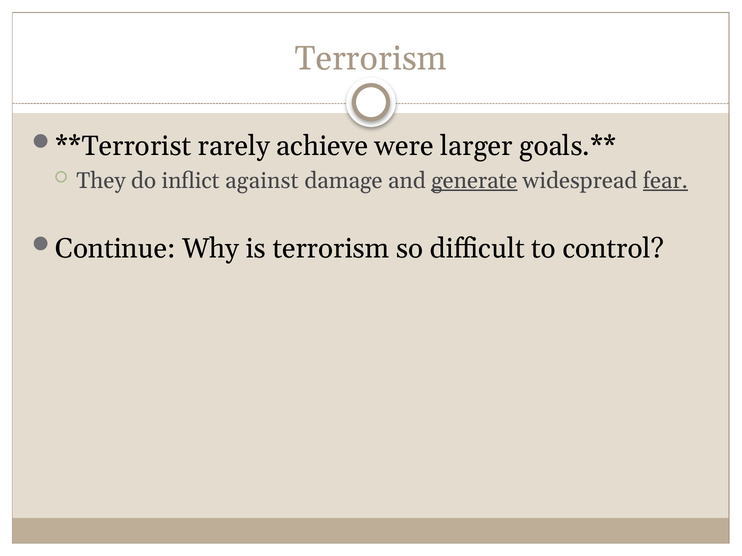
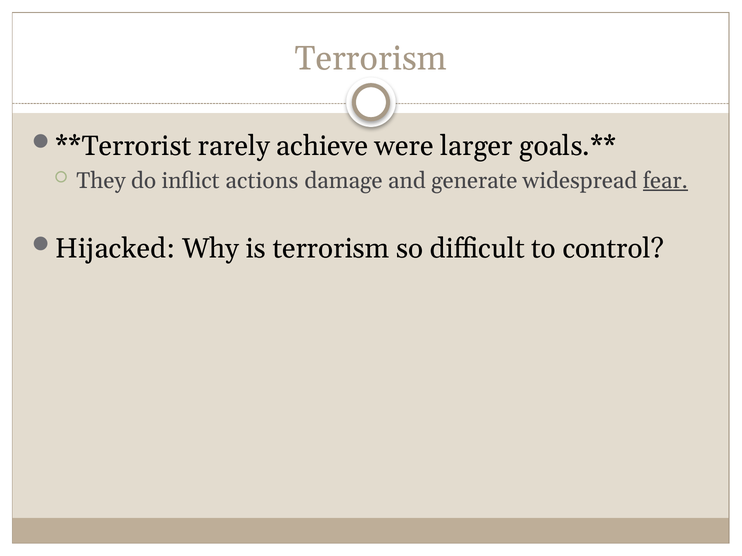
against: against -> actions
generate underline: present -> none
Continue: Continue -> Hijacked
